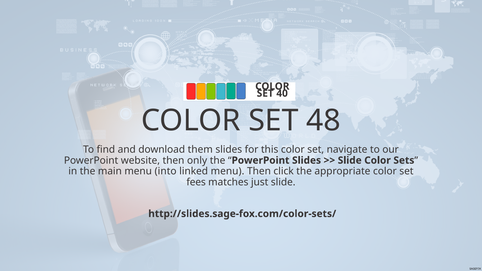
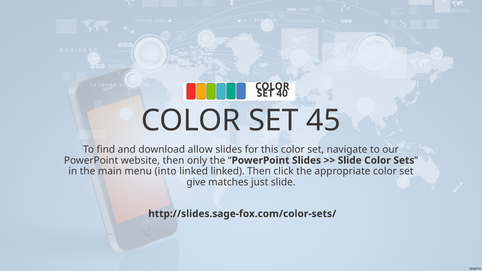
48: 48 -> 45
them: them -> allow
linked menu: menu -> linked
fees: fees -> give
